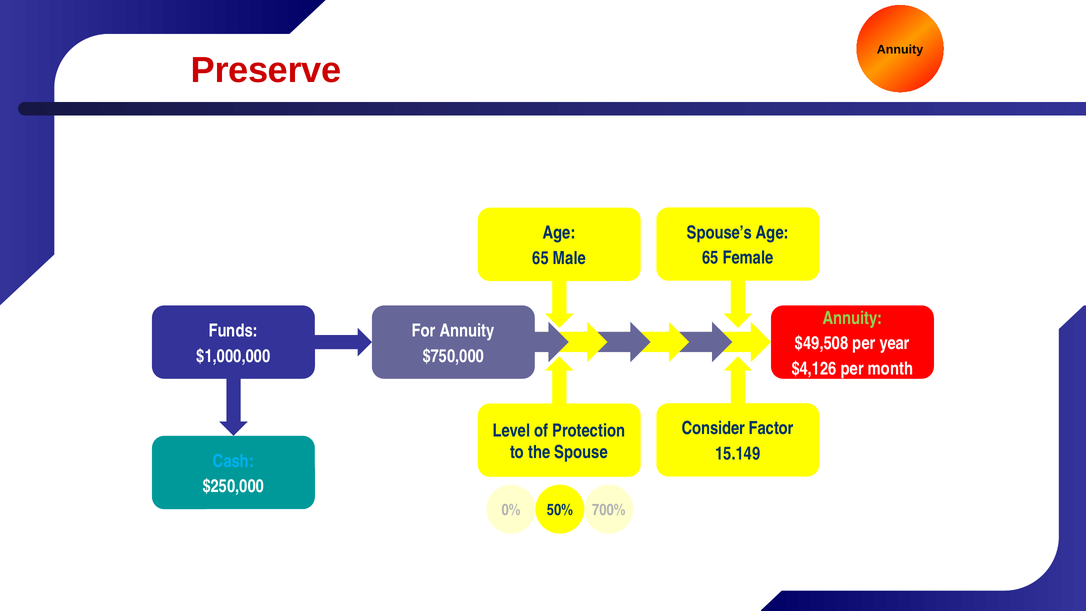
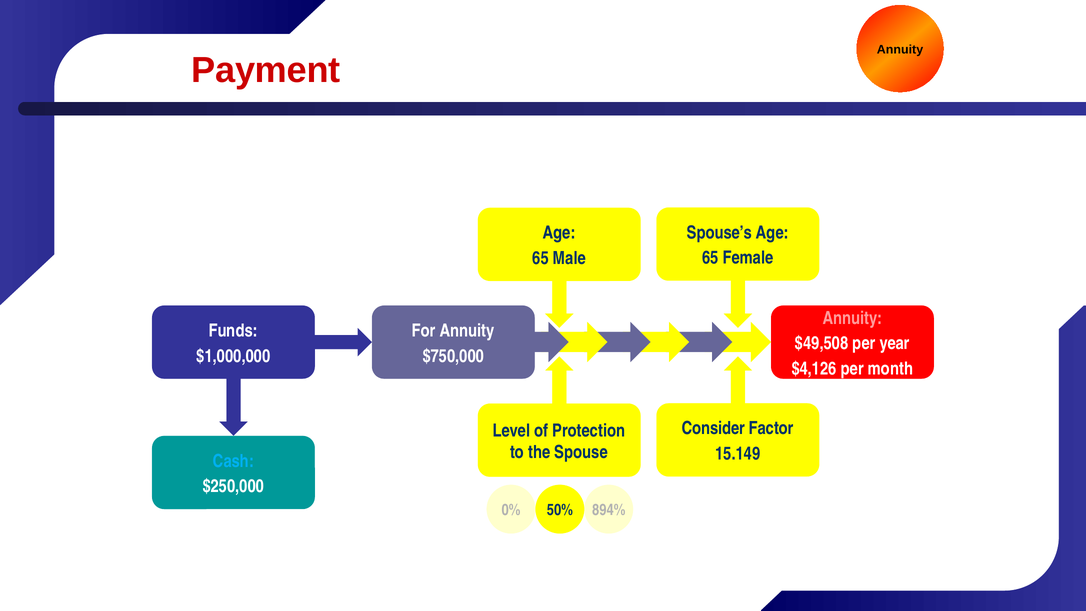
Preserve: Preserve -> Payment
Annuity at (852, 318) colour: light green -> pink
700%: 700% -> 894%
